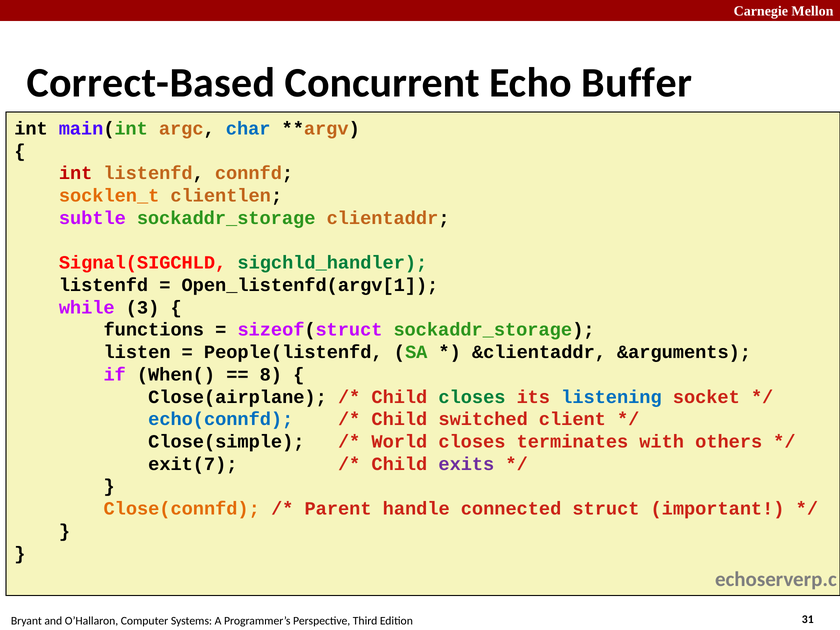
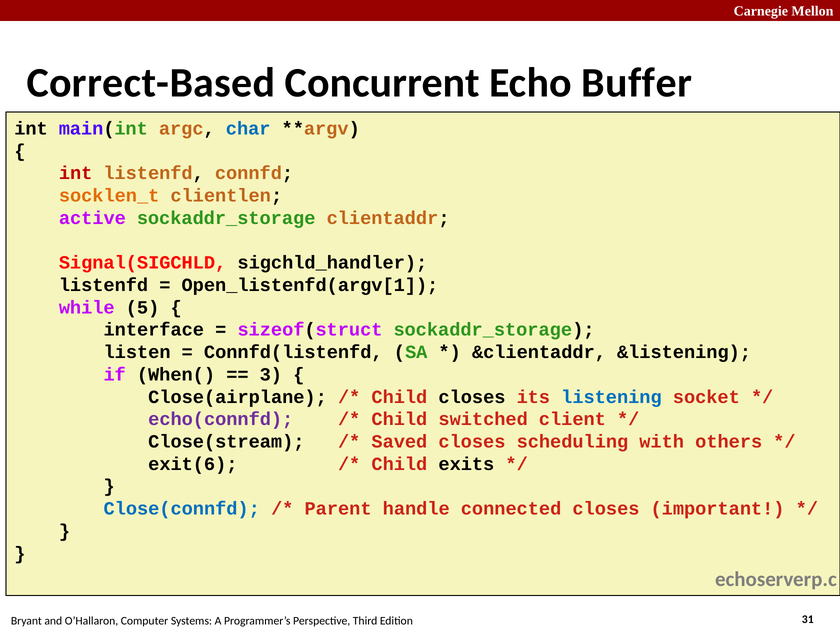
subtle: subtle -> active
sigchld_handler colour: green -> black
3: 3 -> 5
functions: functions -> interface
People(listenfd: People(listenfd -> Connfd(listenfd
&arguments: &arguments -> &listening
8: 8 -> 3
closes at (472, 397) colour: green -> black
echo(connfd colour: blue -> purple
Close(simple: Close(simple -> Close(stream
World: World -> Saved
terminates: terminates -> scheduling
exit(7: exit(7 -> exit(6
exits colour: purple -> black
Close(connfd colour: orange -> blue
connected struct: struct -> closes
